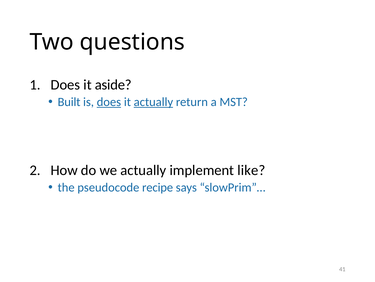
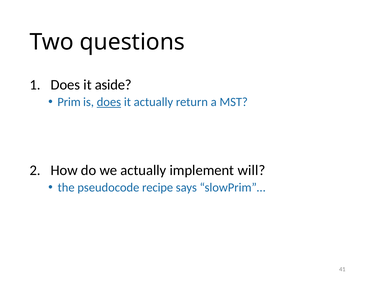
Built: Built -> Prim
actually at (153, 102) underline: present -> none
like: like -> will
